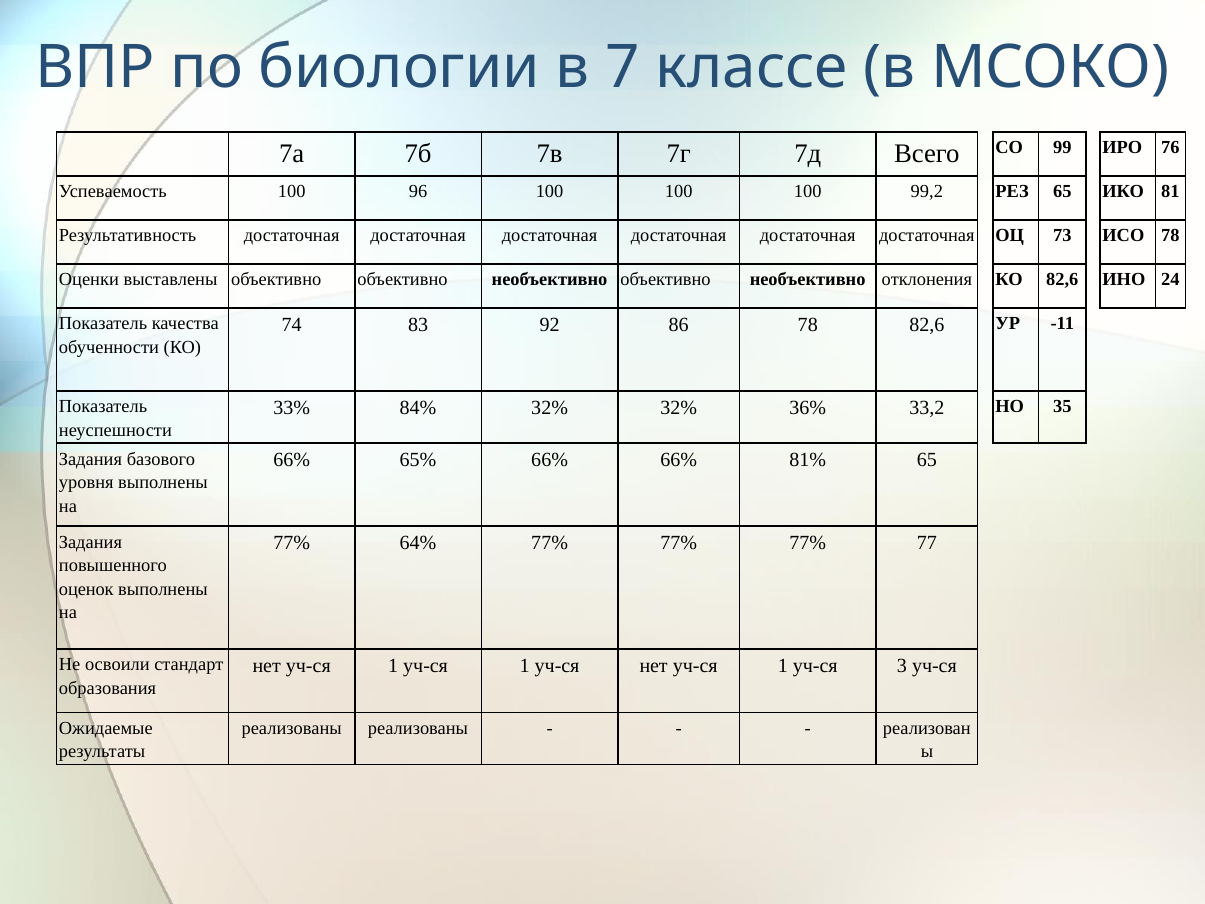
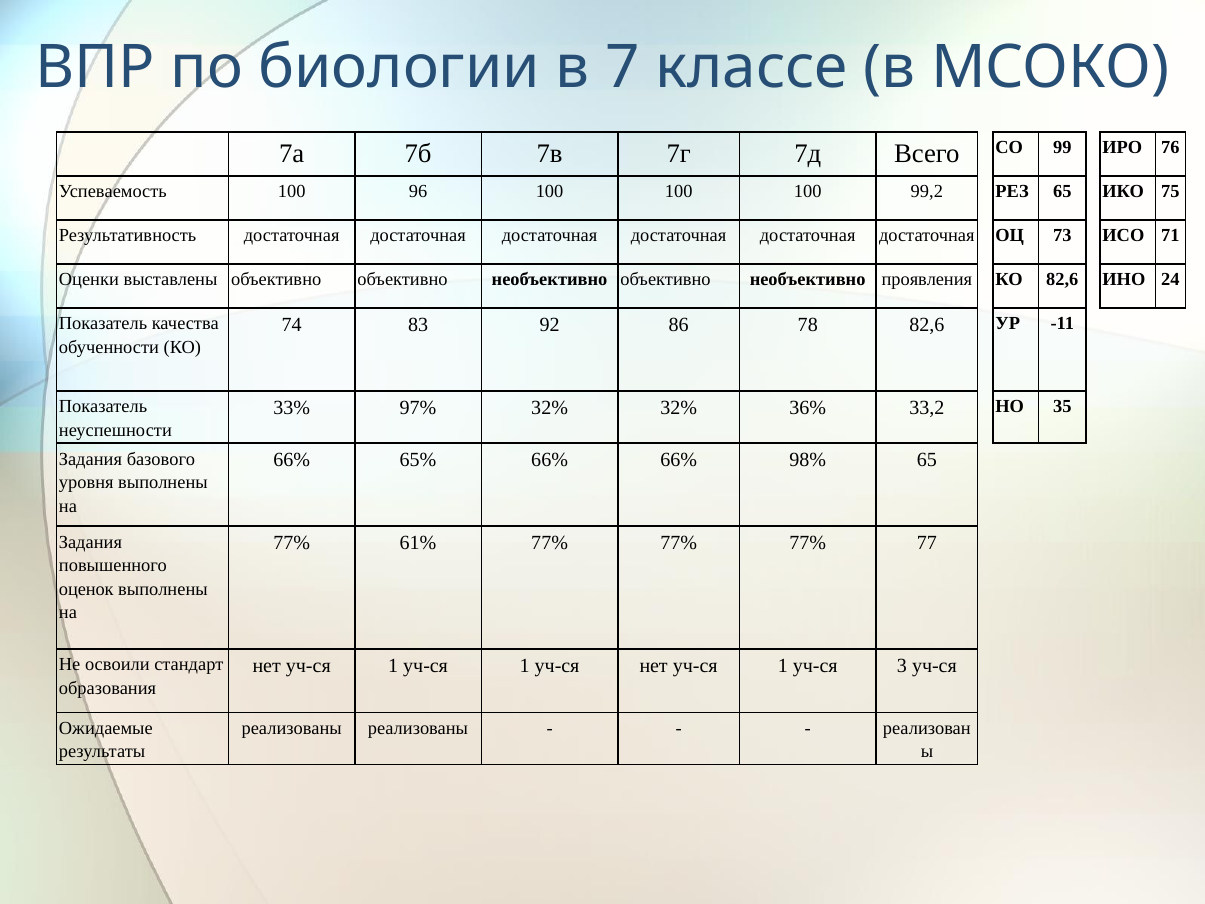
81: 81 -> 75
ИСО 78: 78 -> 71
отклонения: отклонения -> проявления
84%: 84% -> 97%
81%: 81% -> 98%
64%: 64% -> 61%
